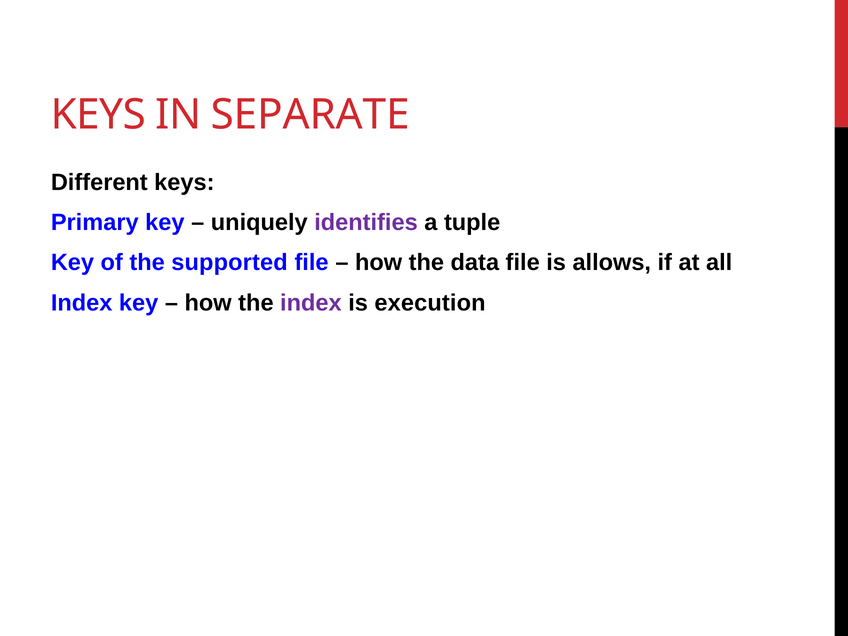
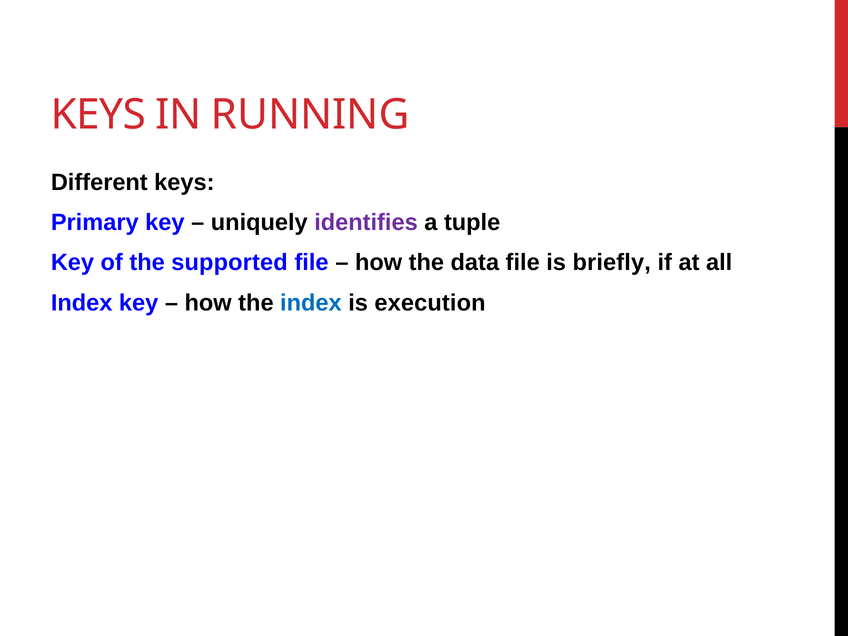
SEPARATE: SEPARATE -> RUNNING
allows: allows -> briefly
index at (311, 303) colour: purple -> blue
